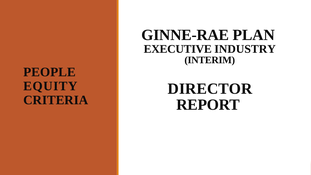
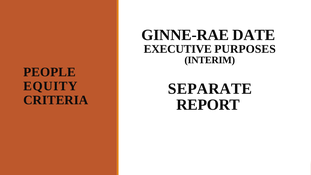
PLAN: PLAN -> DATE
INDUSTRY: INDUSTRY -> PURPOSES
DIRECTOR: DIRECTOR -> SEPARATE
